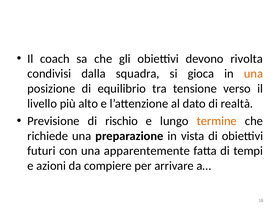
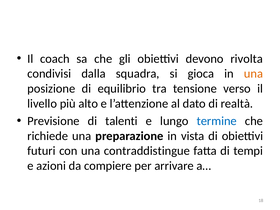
rischio: rischio -> talenti
termine colour: orange -> blue
apparentemente: apparentemente -> contraddistingue
